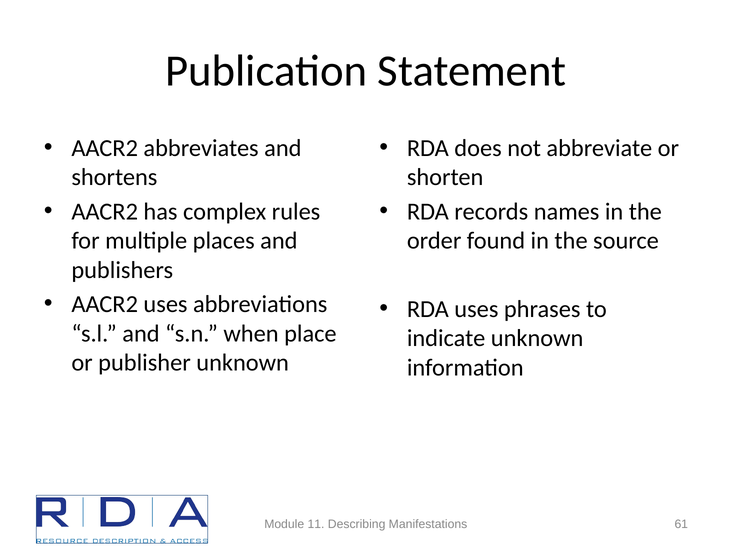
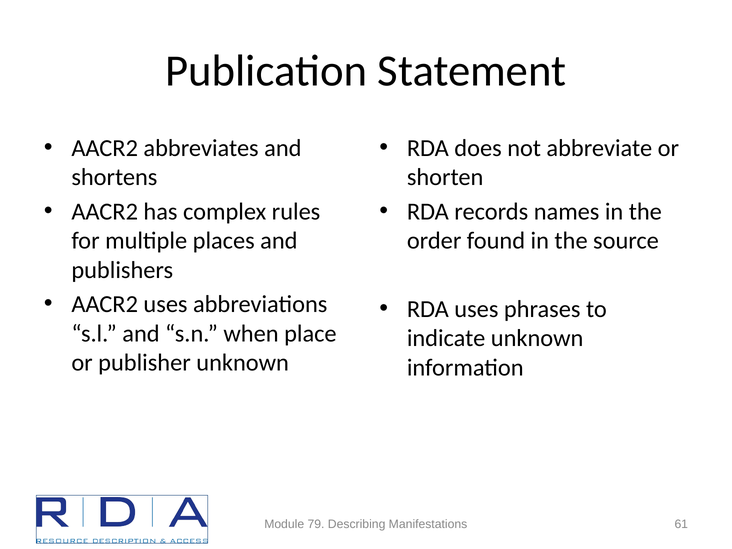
11: 11 -> 79
